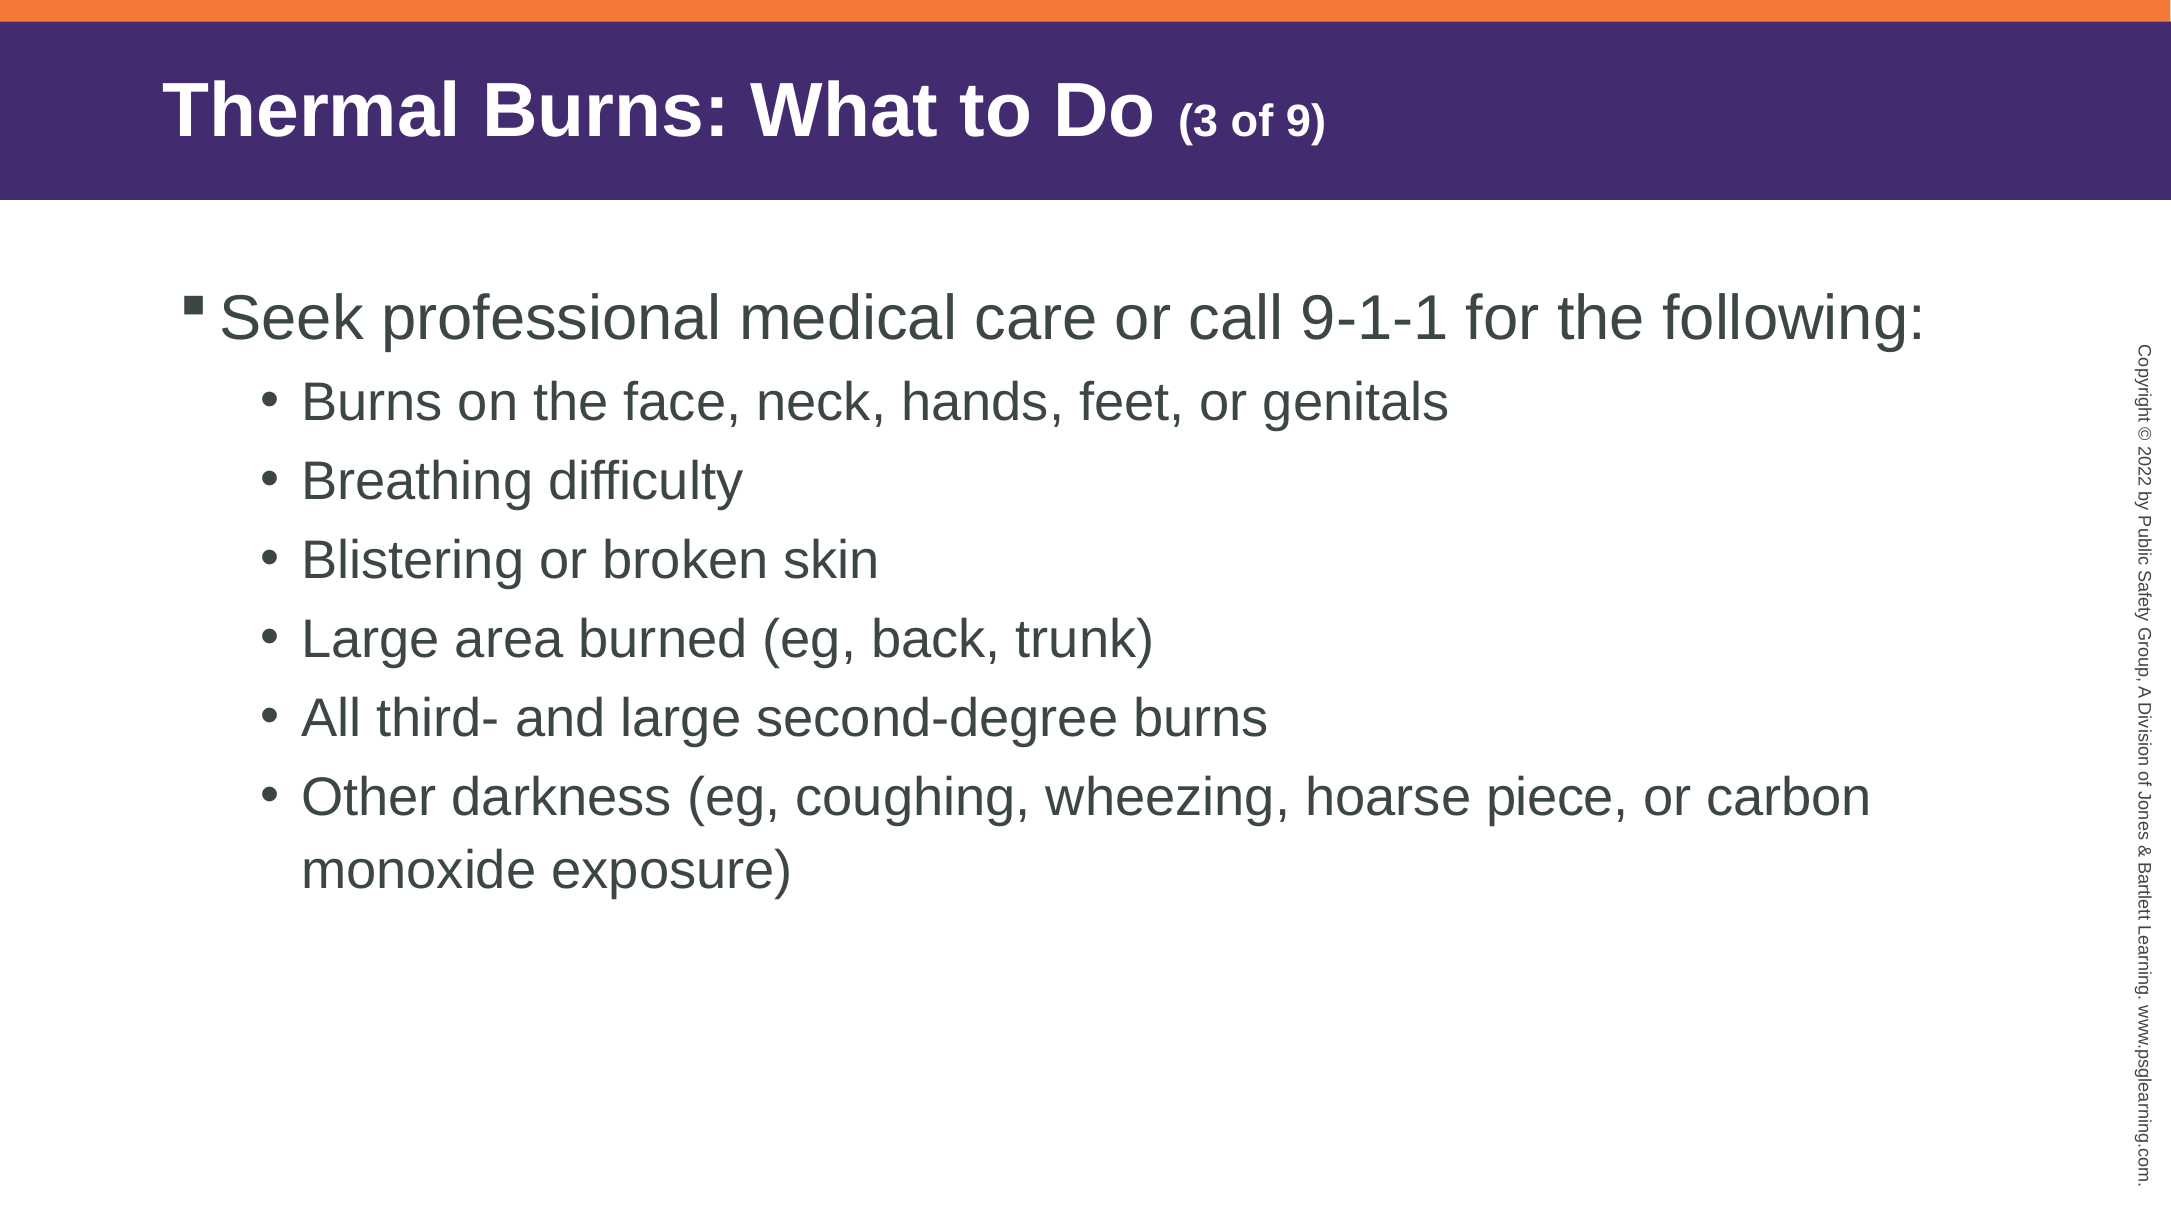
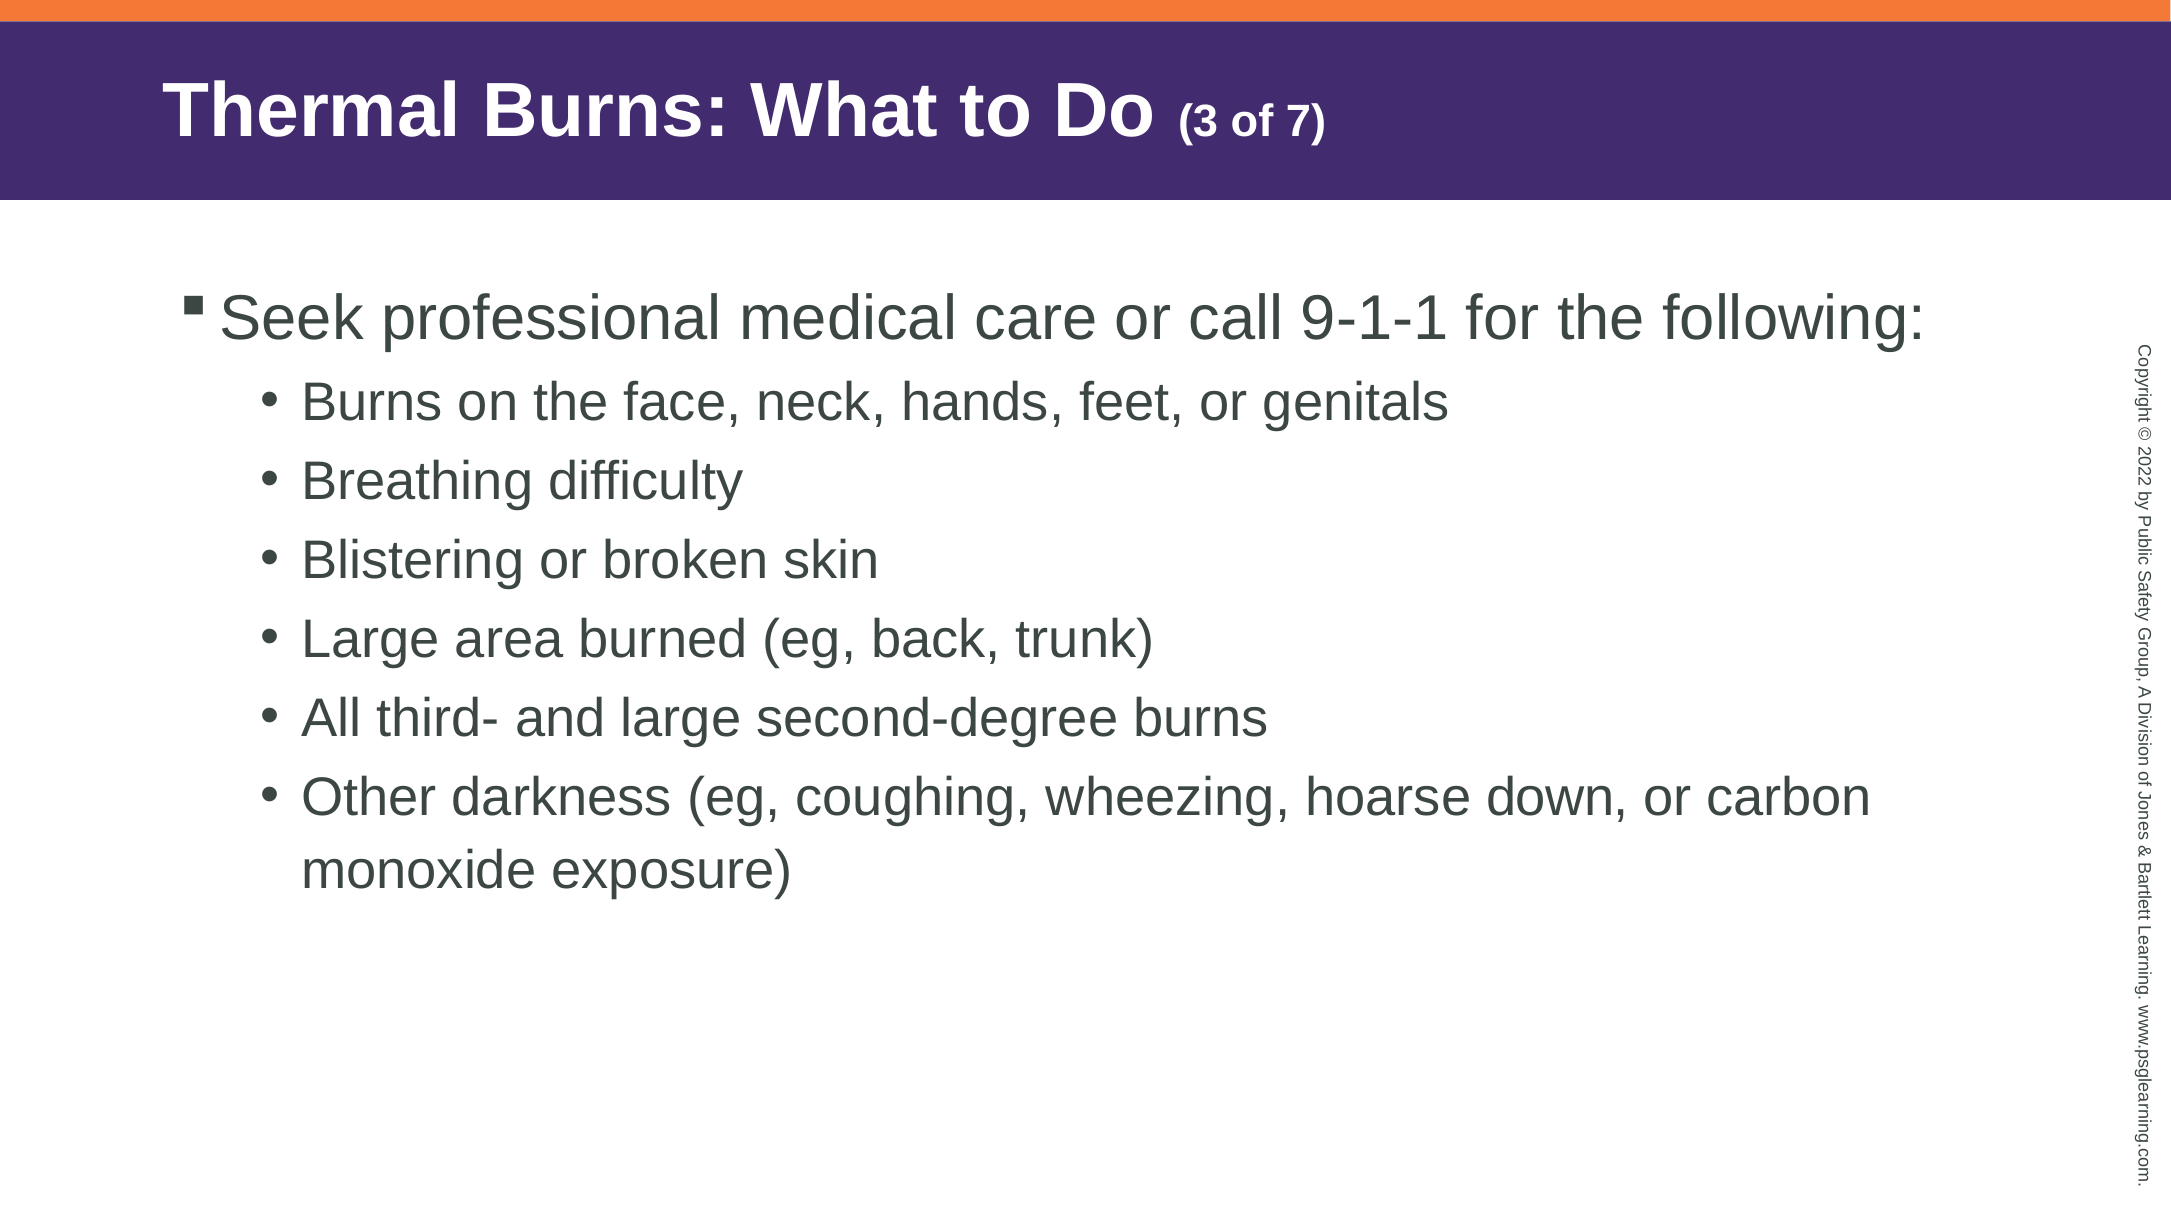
9: 9 -> 7
piece: piece -> down
